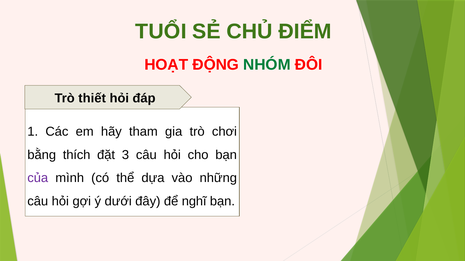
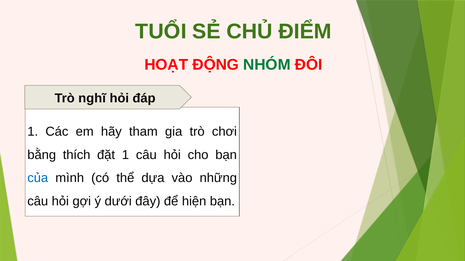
thiết: thiết -> nghĩ
đặt 3: 3 -> 1
của colour: purple -> blue
nghĩ: nghĩ -> hiện
